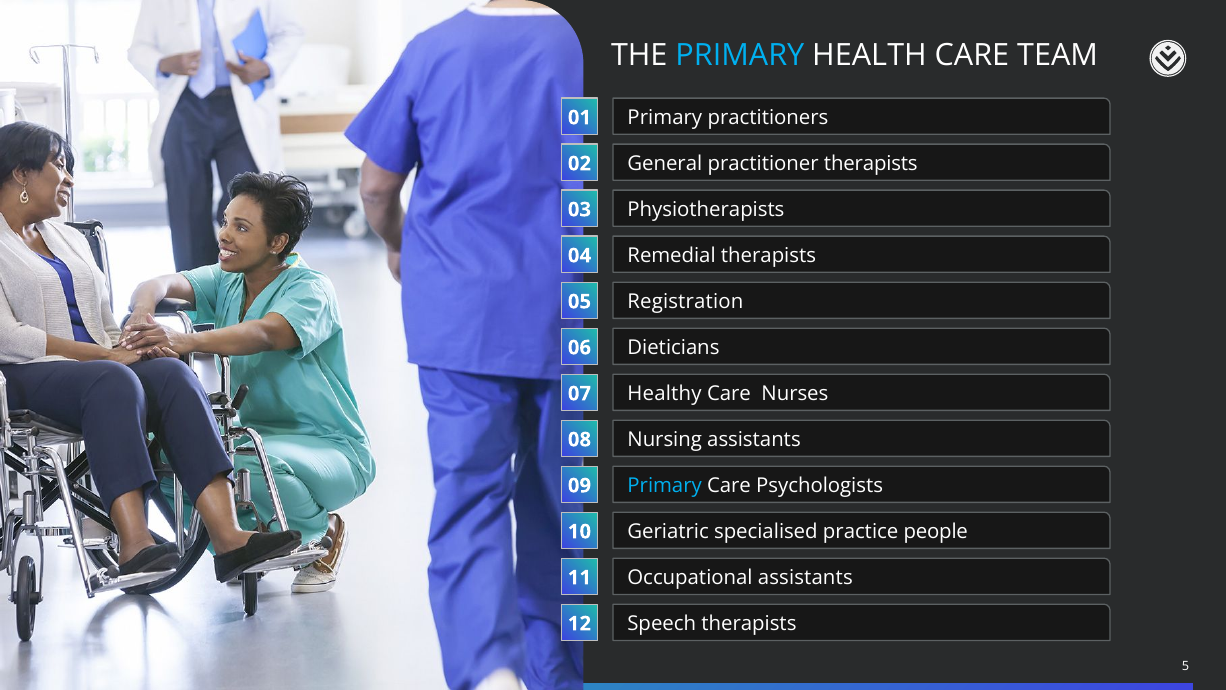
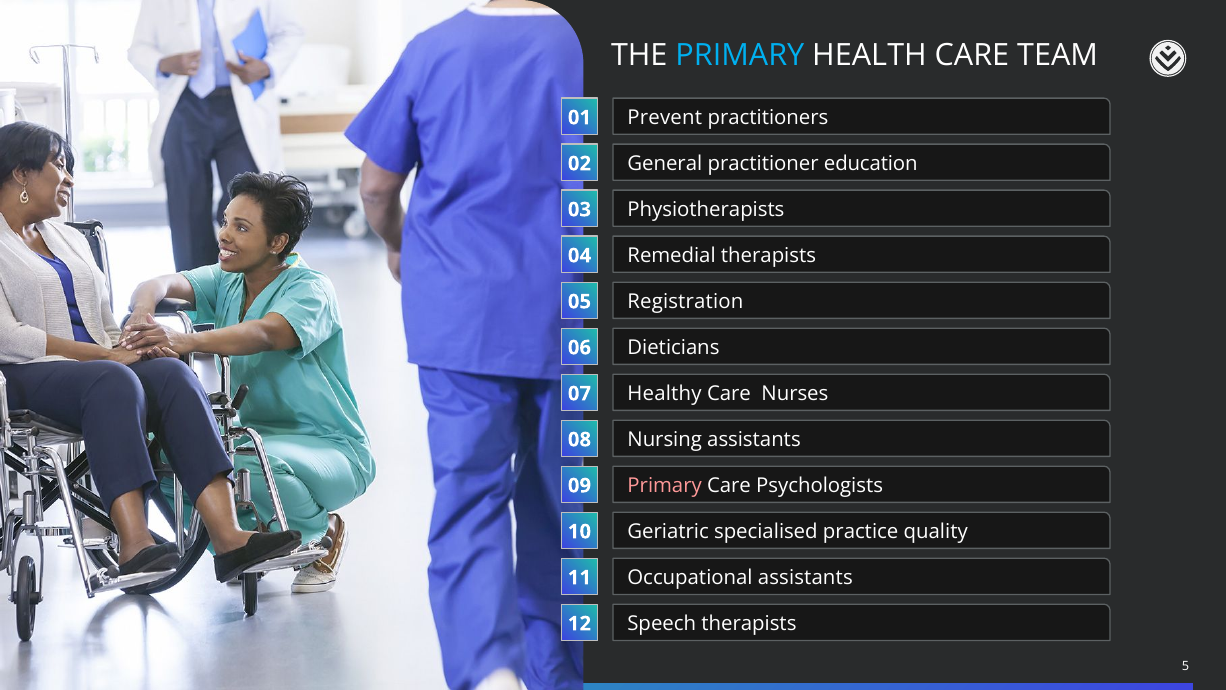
Primary at (665, 118): Primary -> Prevent
practitioner therapists: therapists -> education
Primary at (665, 485) colour: light blue -> pink
people: people -> quality
